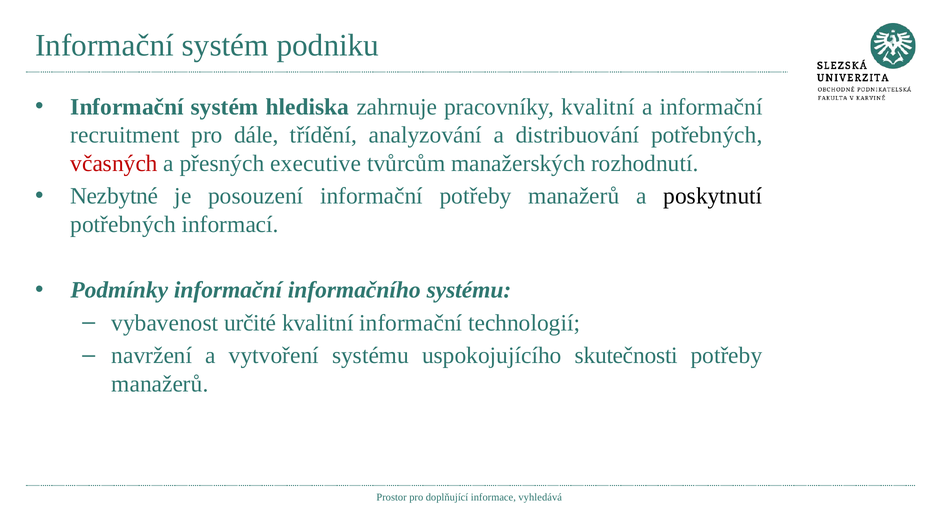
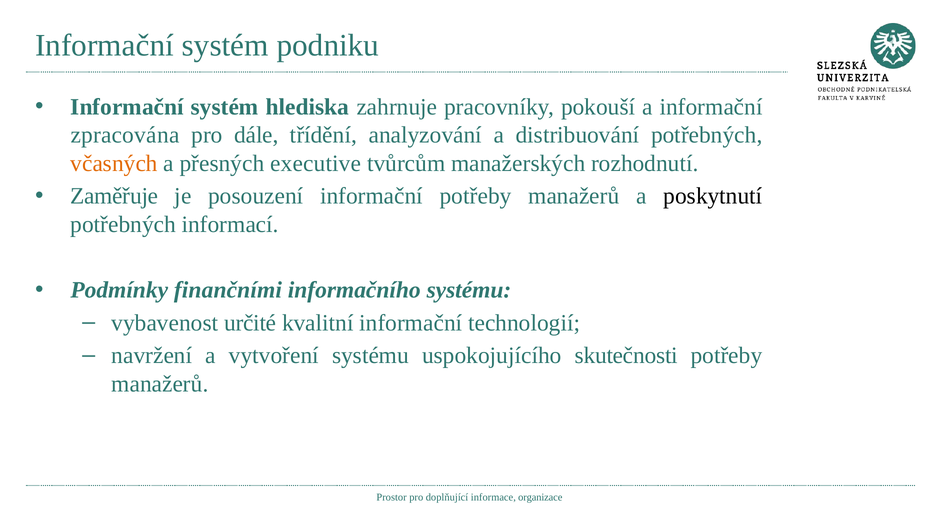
pracovníky kvalitní: kvalitní -> pokouší
recruitment: recruitment -> zpracována
včasných colour: red -> orange
Nezbytné: Nezbytné -> Zaměřuje
Podmínky informační: informační -> finančními
vyhledává: vyhledává -> organizace
